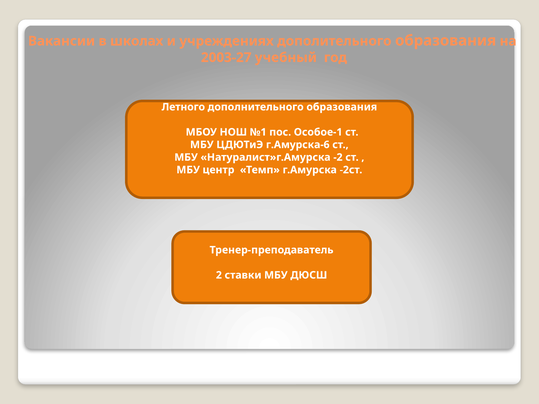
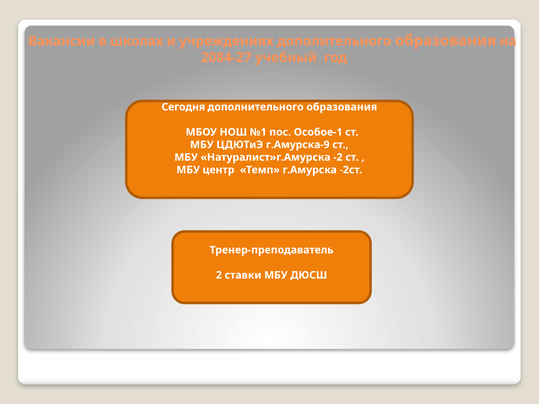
2003-27: 2003-27 -> 2084-27
Летного: Летного -> Сегодня
г.Амурска-6: г.Амурска-6 -> г.Амурска-9
